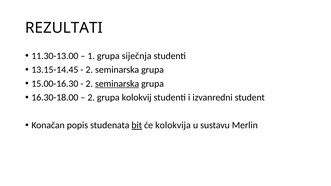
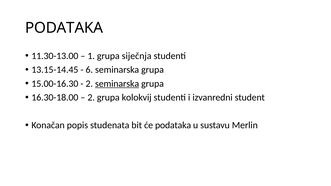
REZULTATI at (64, 28): REZULTATI -> PODATAKA
2 at (89, 70): 2 -> 6
bit underline: present -> none
će kolokvija: kolokvija -> podataka
